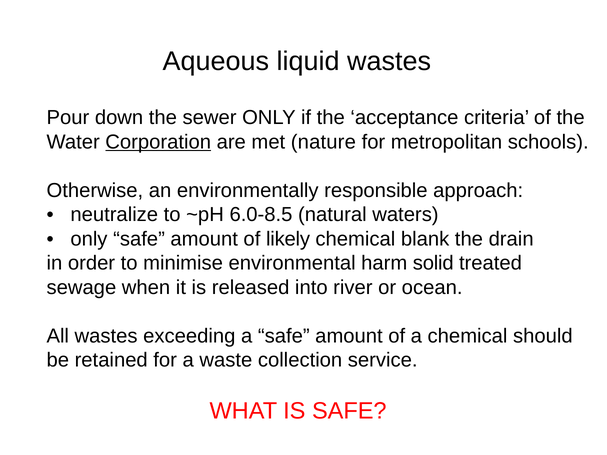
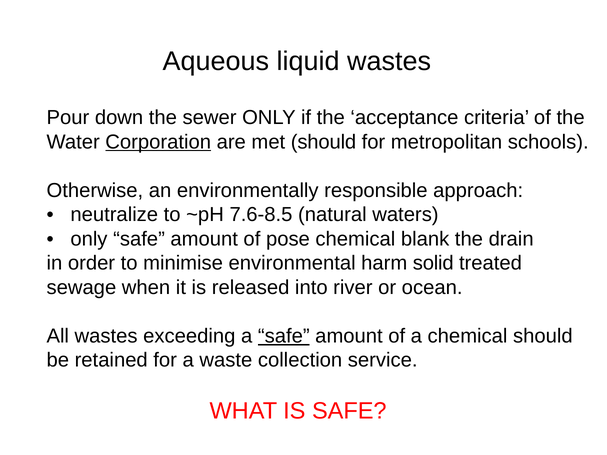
met nature: nature -> should
6.0-8.5: 6.0-8.5 -> 7.6-8.5
likely: likely -> pose
safe at (284, 336) underline: none -> present
